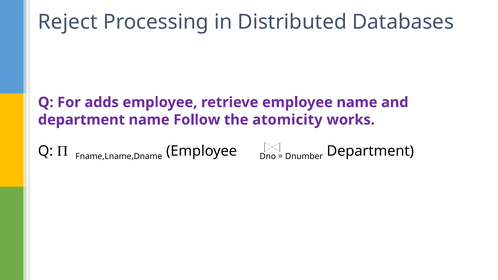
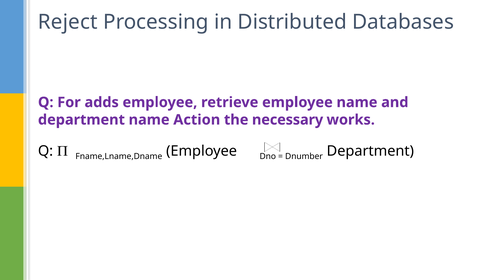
Follow: Follow -> Action
atomicity: atomicity -> necessary
